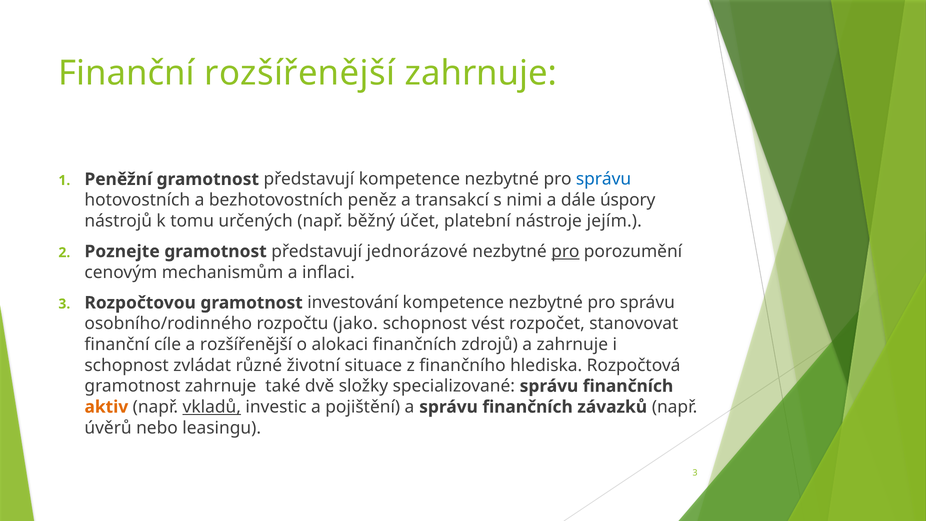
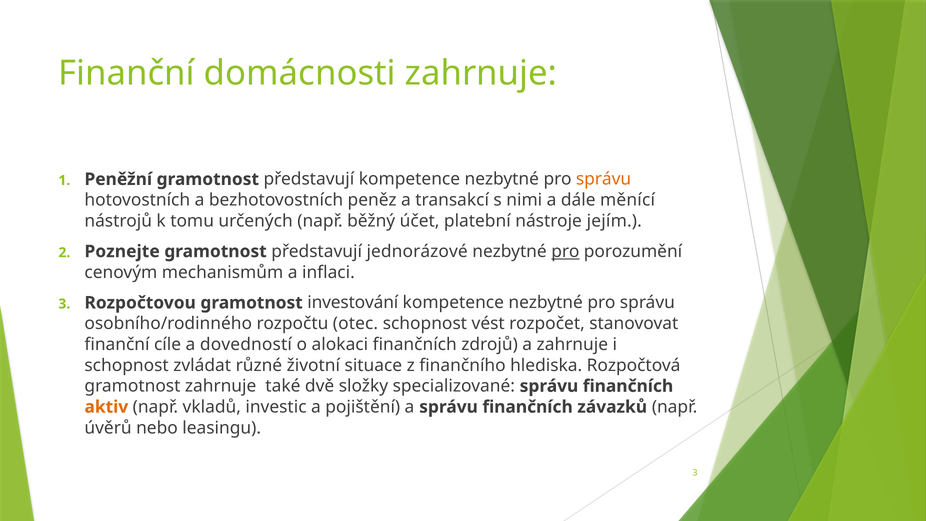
Finanční rozšířenější: rozšířenější -> domácnosti
správu at (604, 179) colour: blue -> orange
úspory: úspory -> měnící
jako: jako -> otec
a rozšířenější: rozšířenější -> dovedností
vkladů underline: present -> none
